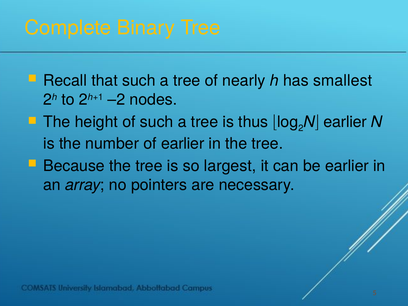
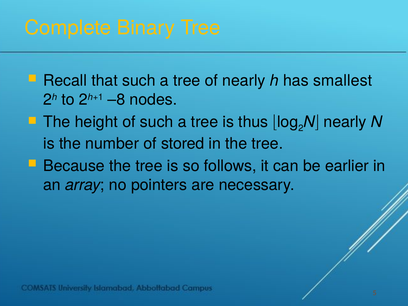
–2: –2 -> –8
earlier at (345, 122): earlier -> nearly
of earlier: earlier -> stored
largest: largest -> follows
